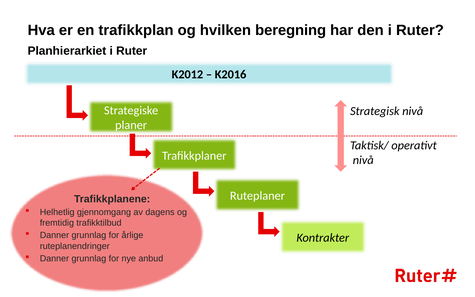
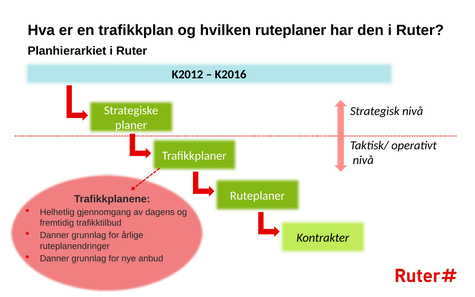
hvilken beregning: beregning -> ruteplaner
